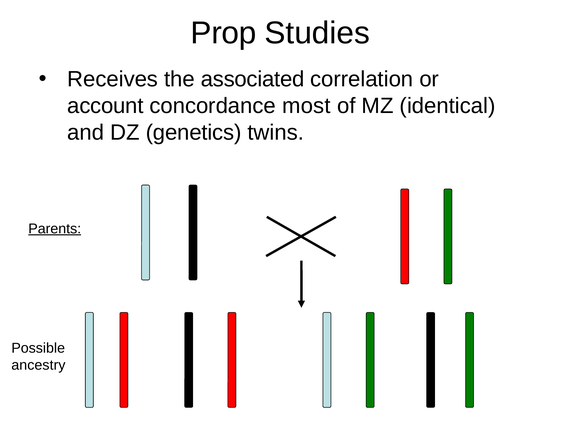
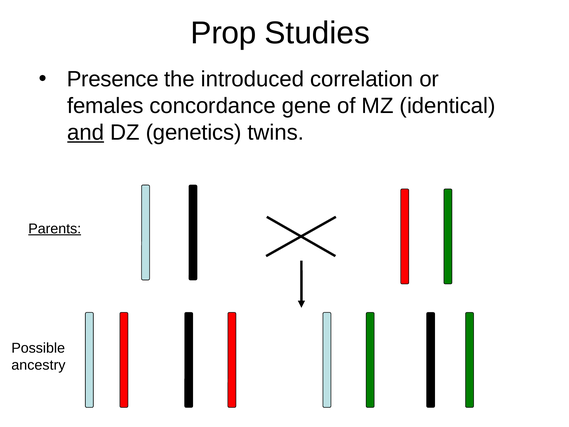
Receives: Receives -> Presence
associated: associated -> introduced
account: account -> females
most: most -> gene
and underline: none -> present
